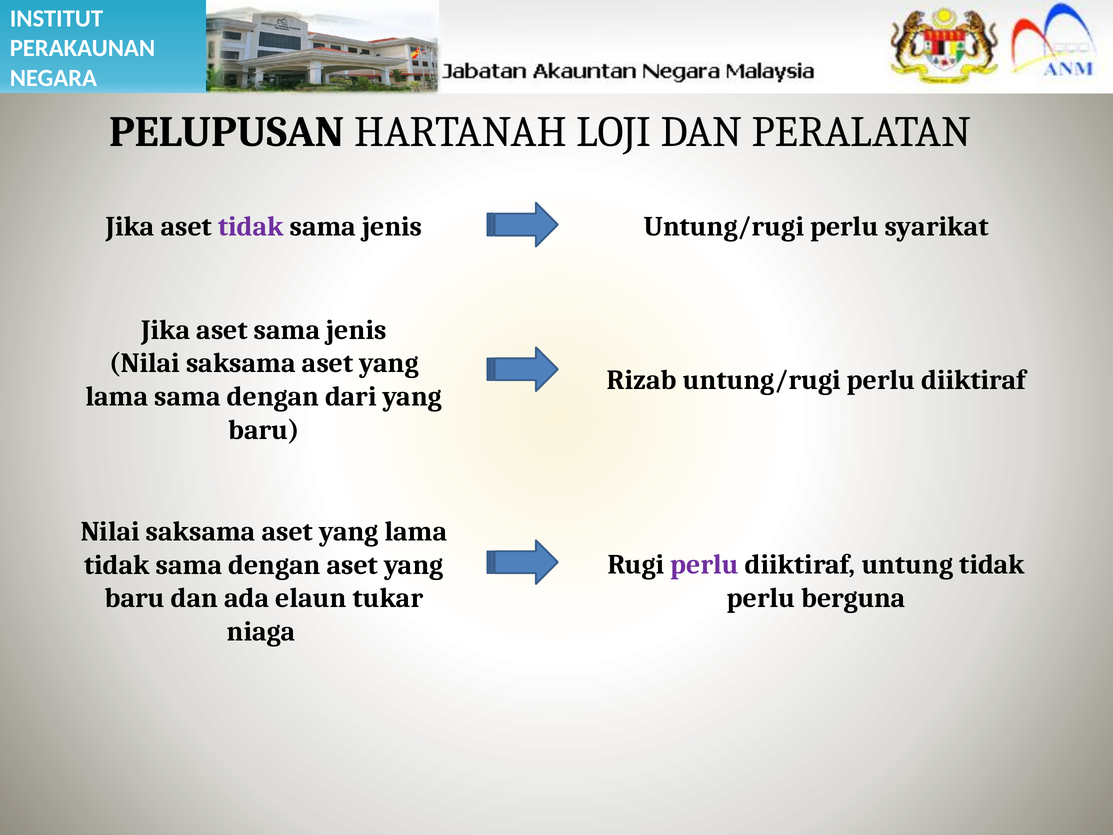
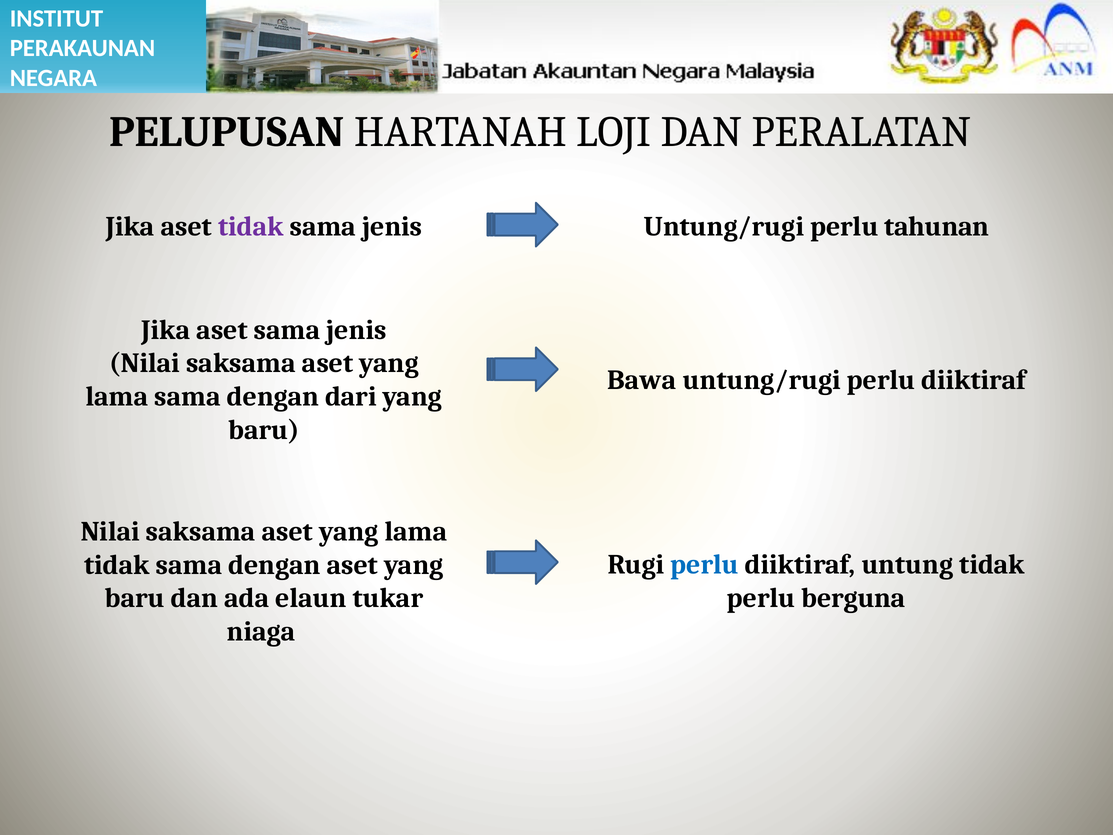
syarikat: syarikat -> tahunan
Rizab: Rizab -> Bawa
perlu at (705, 564) colour: purple -> blue
